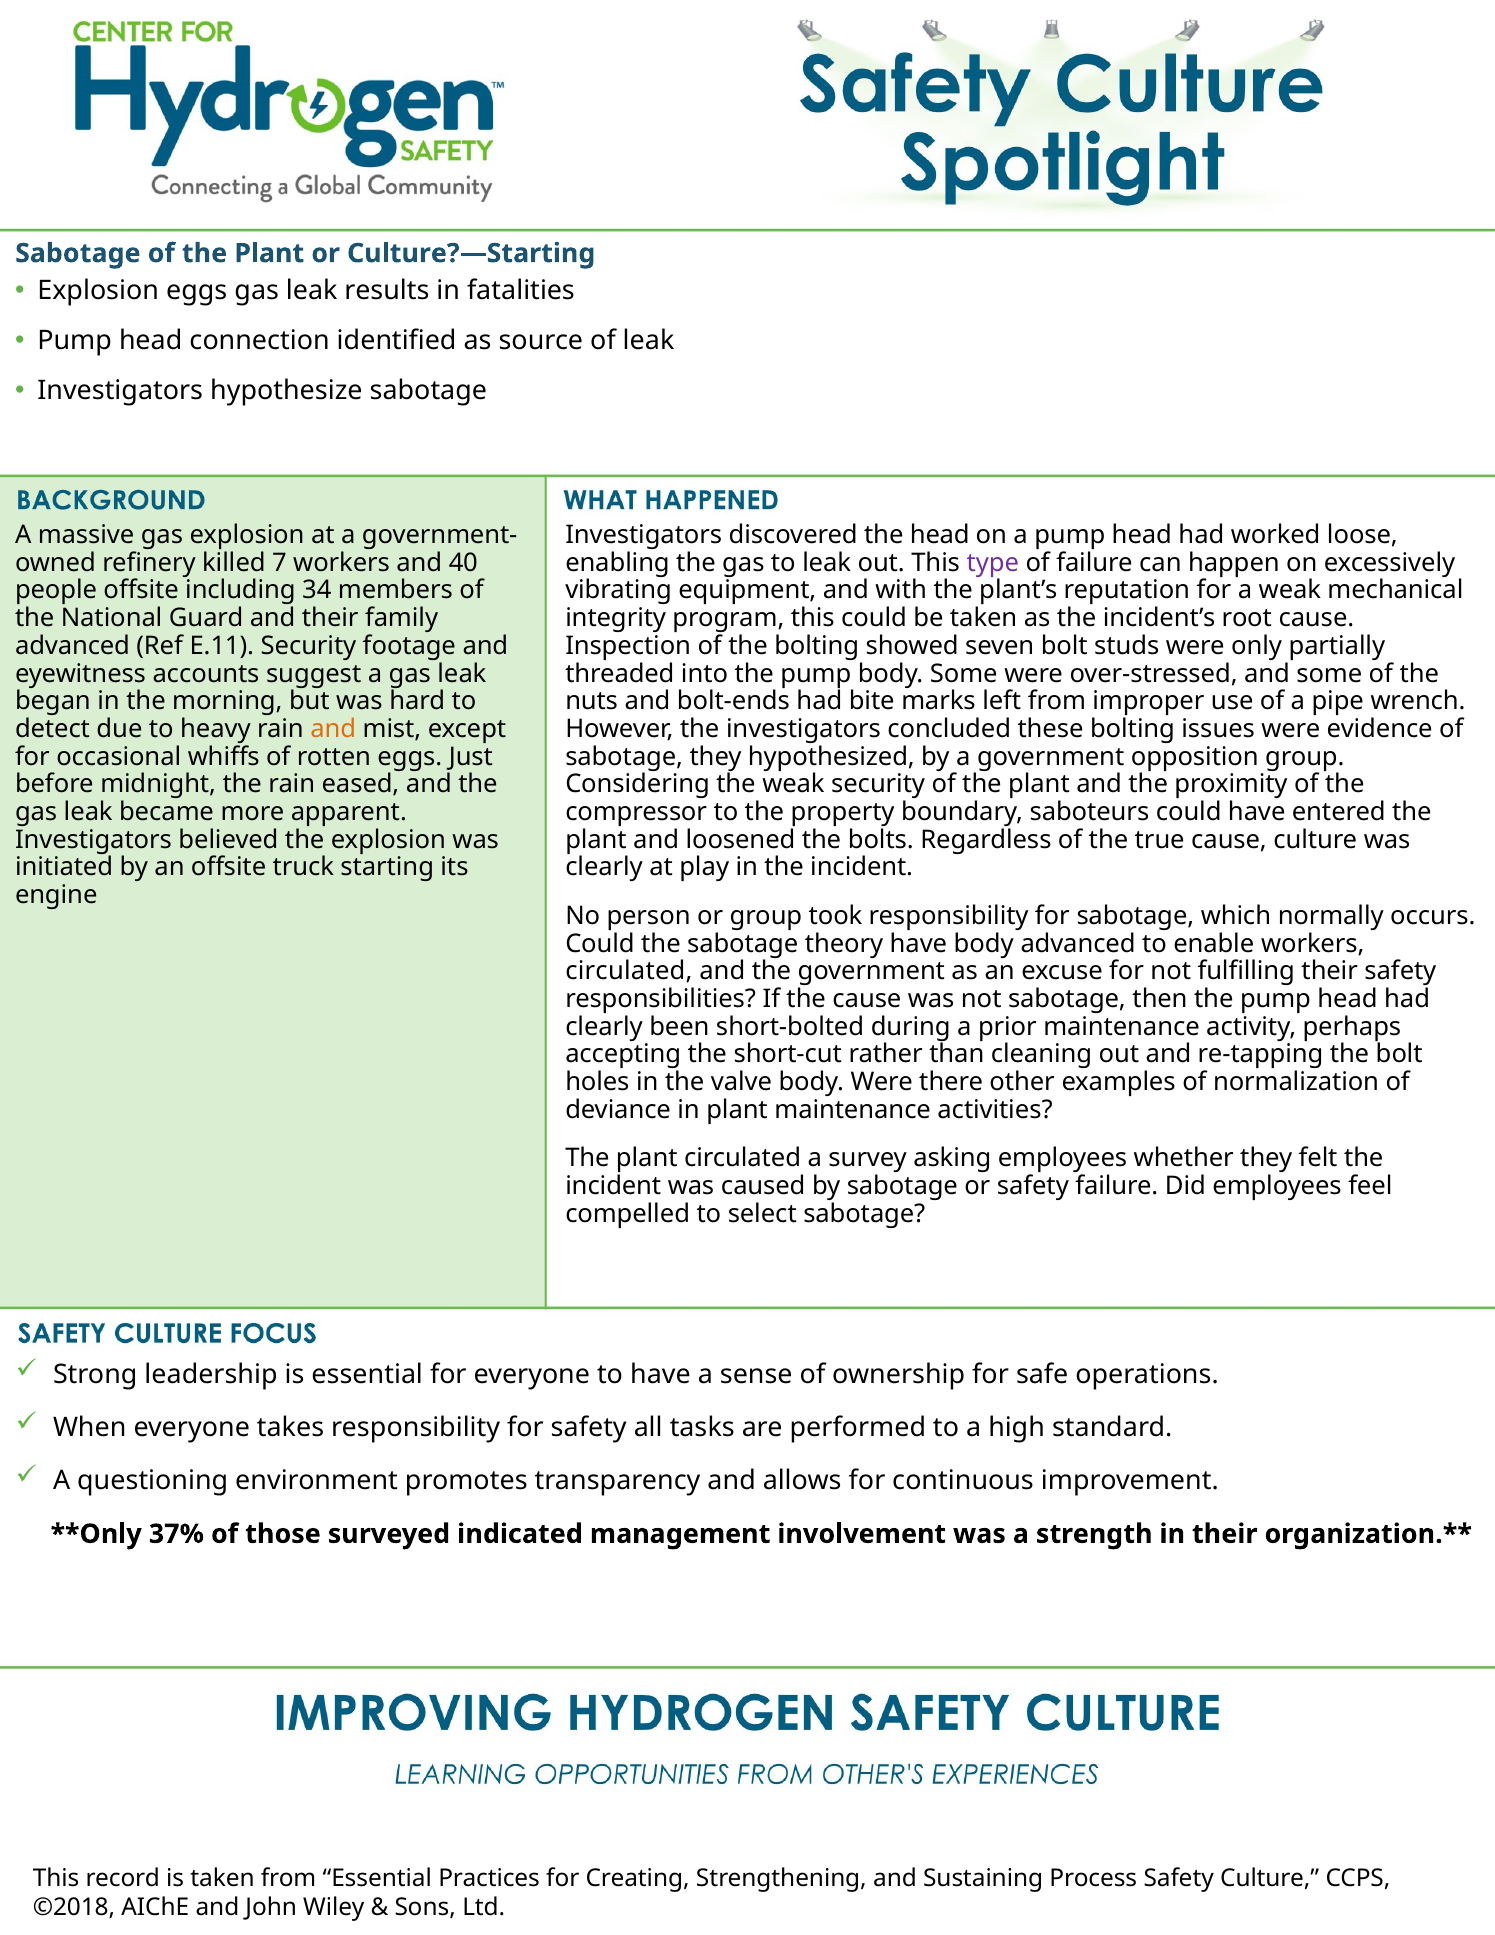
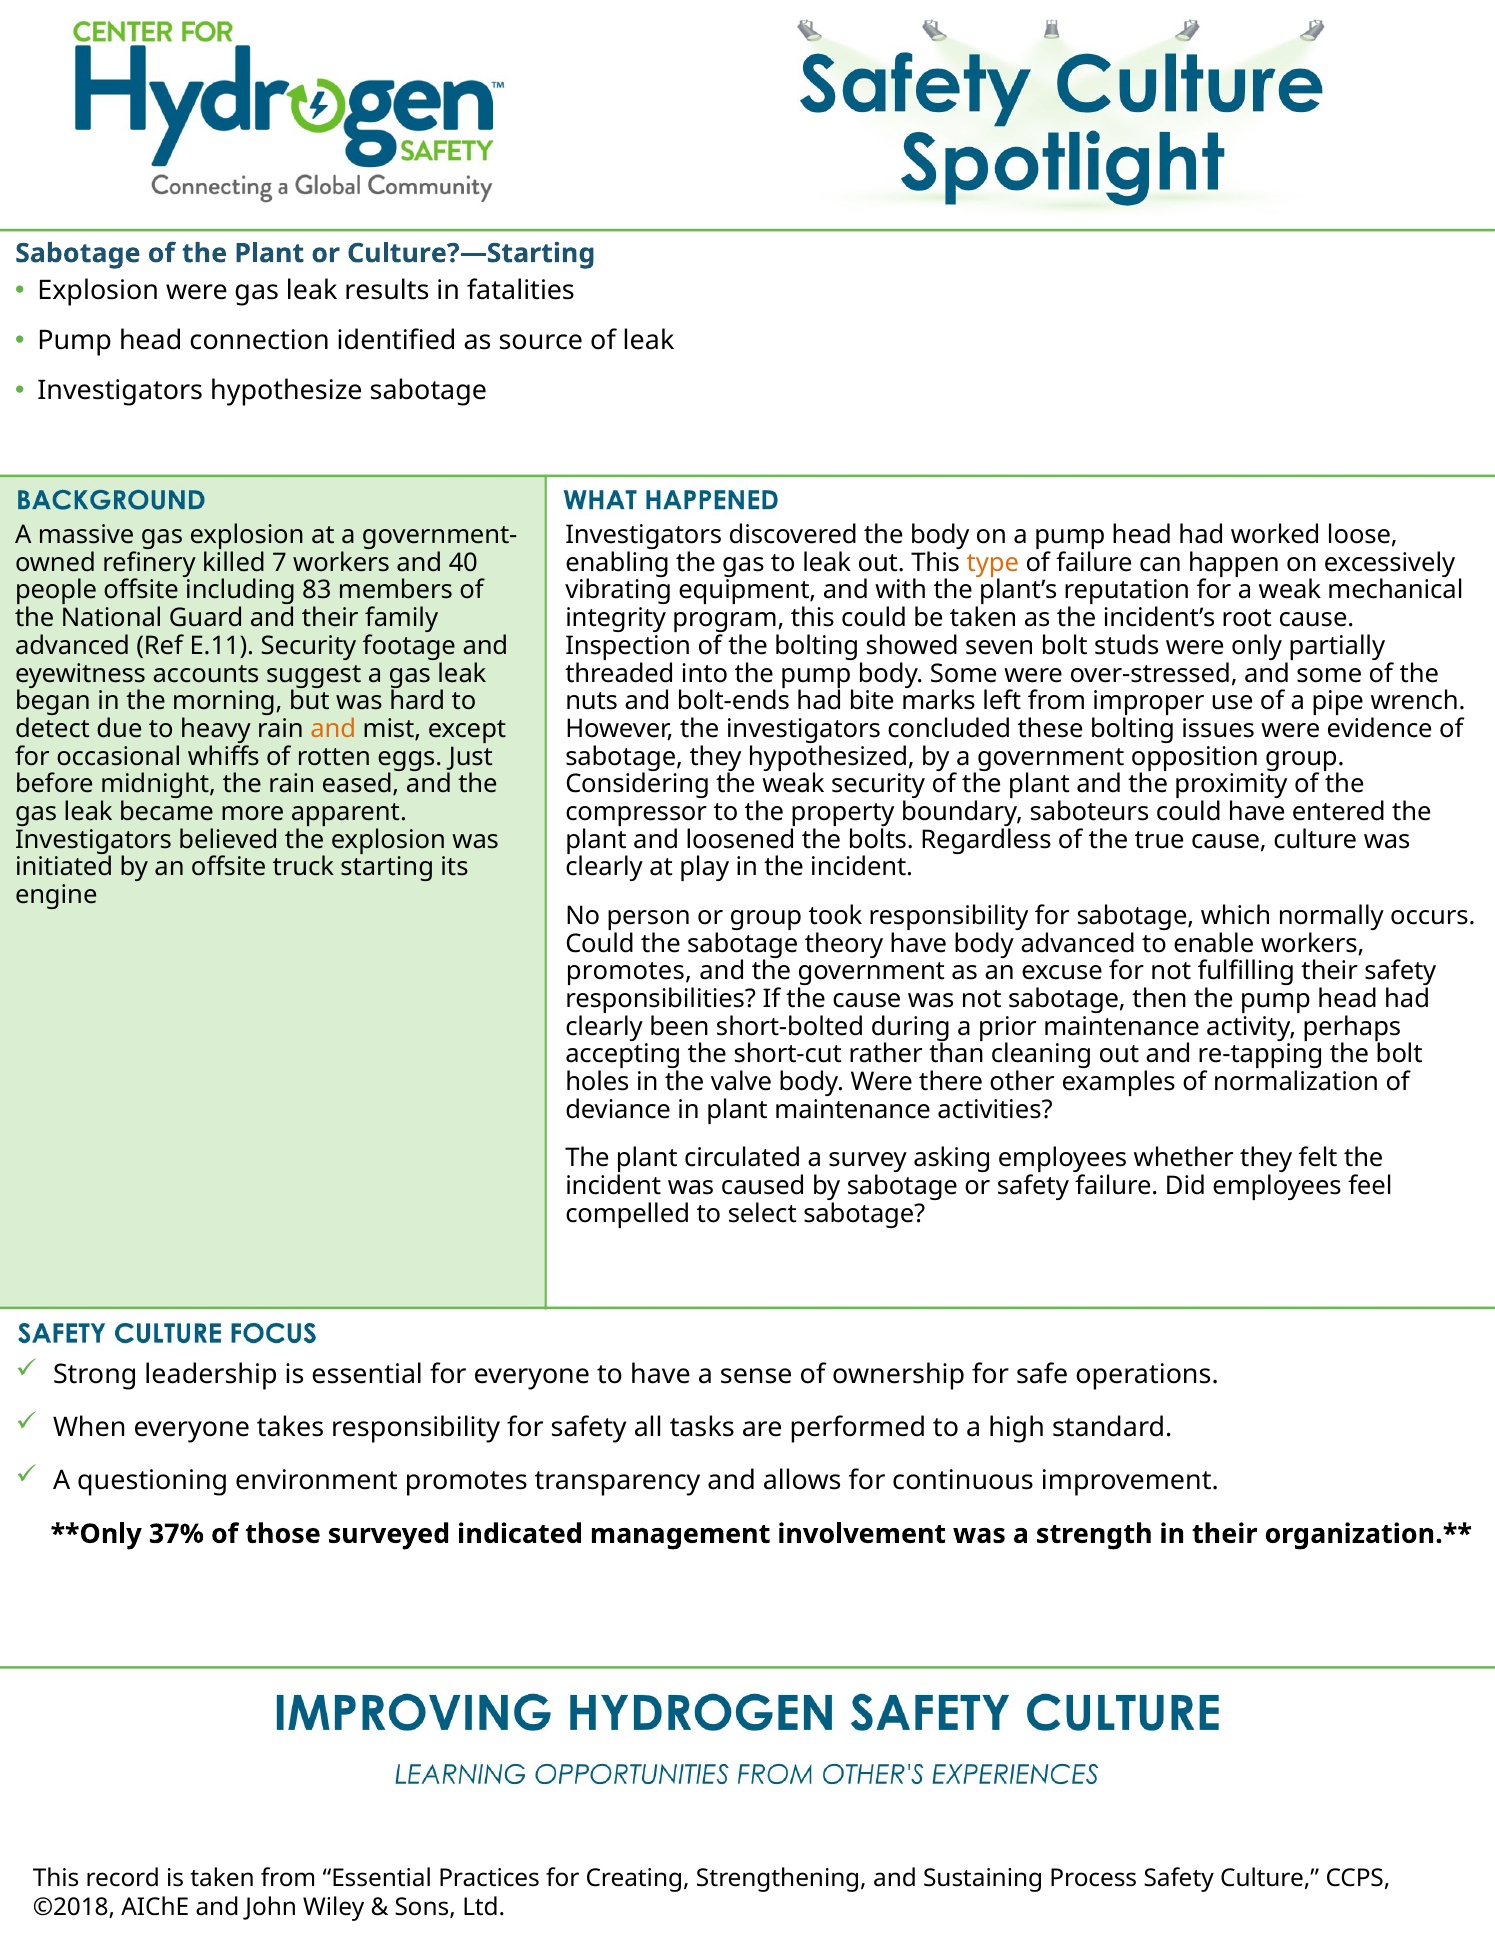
Explosion eggs: eggs -> were
the head: head -> body
type colour: purple -> orange
34: 34 -> 83
circulated at (629, 971): circulated -> promotes
